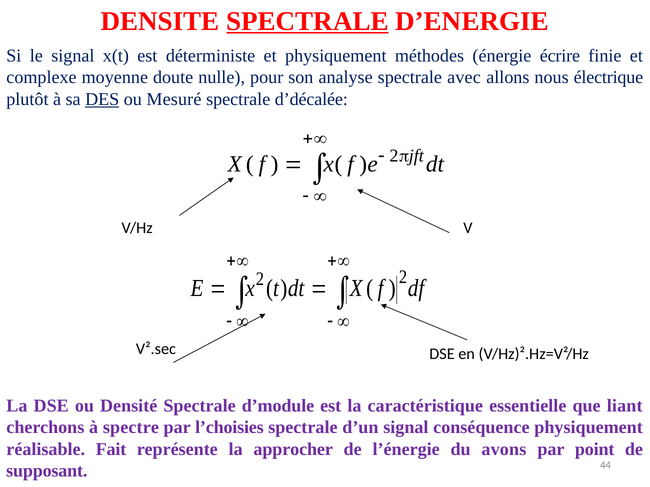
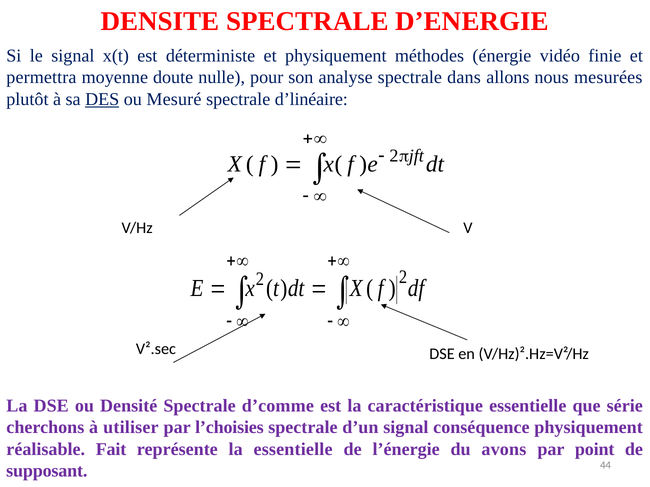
SPECTRALE at (307, 21) underline: present -> none
écrire: écrire -> vidéo
complexe: complexe -> permettra
avec: avec -> dans
électrique: électrique -> mesurées
d’décalée: d’décalée -> d’linéaire
d’module: d’module -> d’comme
liant: liant -> série
spectre: spectre -> utiliser
la approcher: approcher -> essentielle
